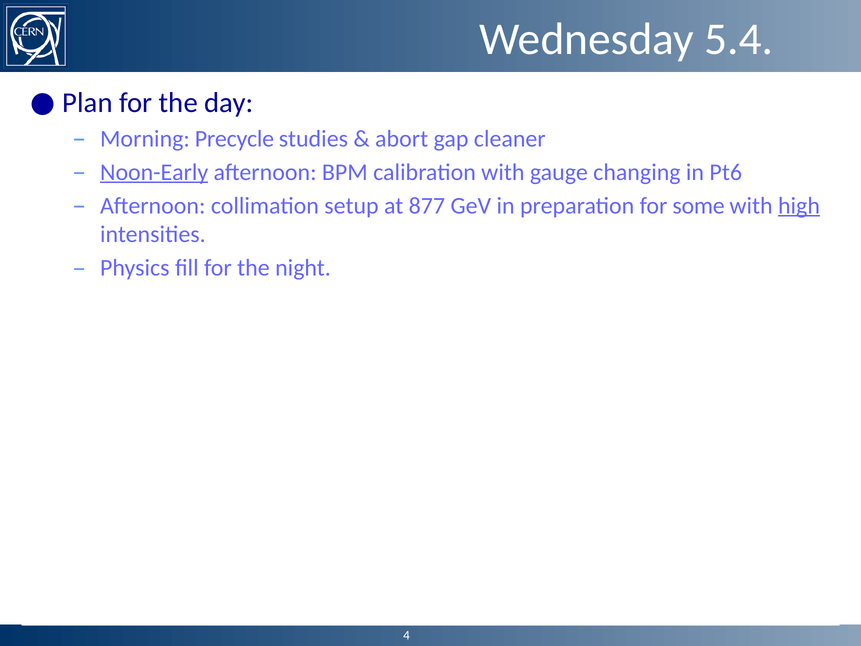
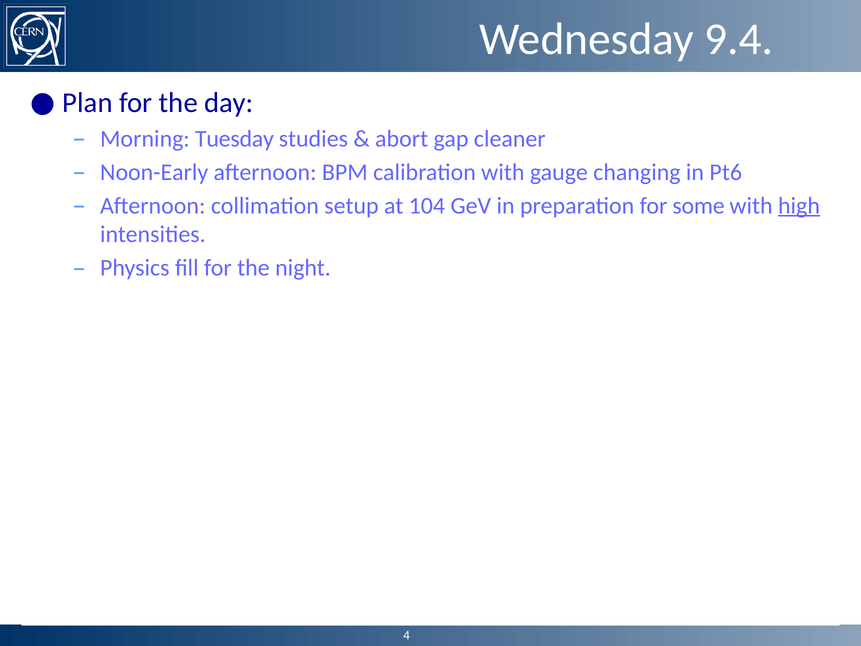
5.4: 5.4 -> 9.4
Precycle: Precycle -> Tuesday
Noon-Early underline: present -> none
877: 877 -> 104
